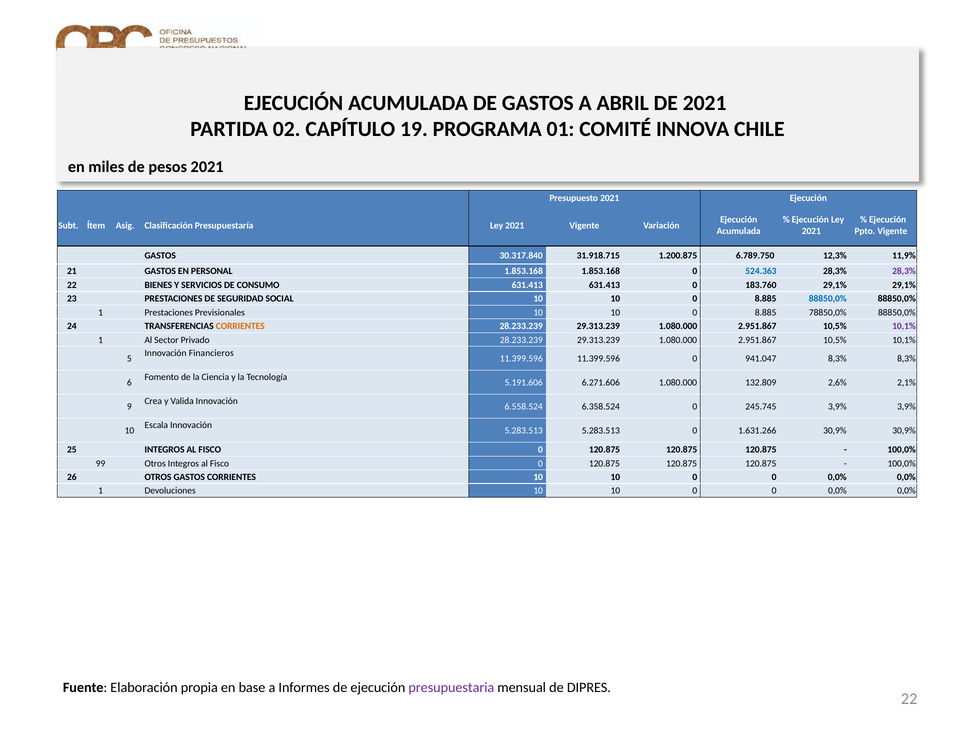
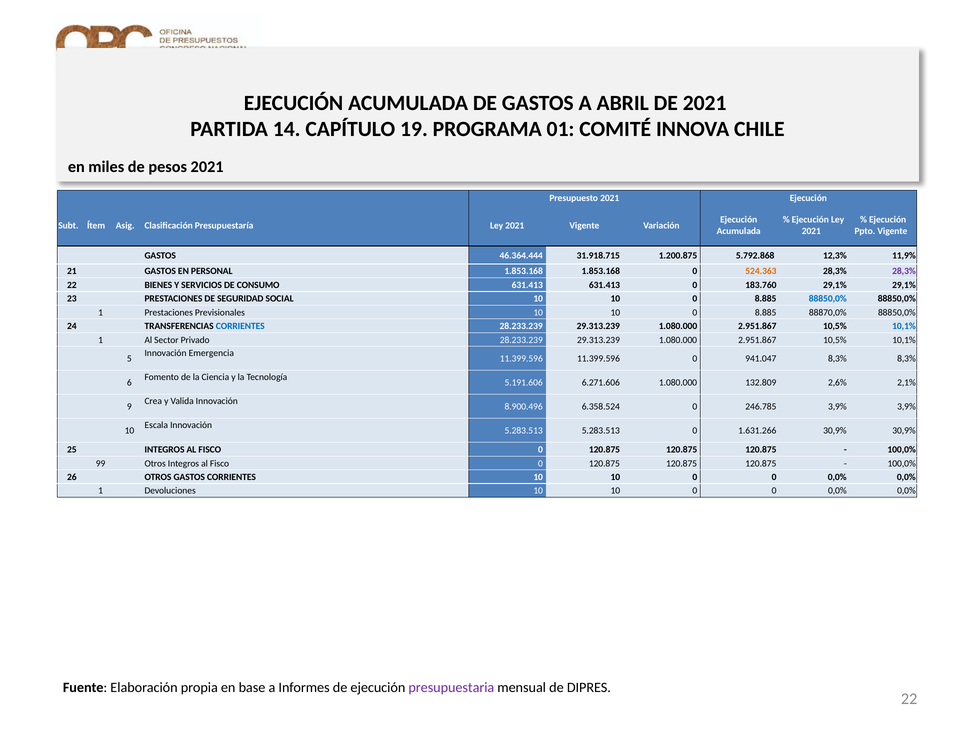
02: 02 -> 14
30.317.840: 30.317.840 -> 46.364.444
6.789.750: 6.789.750 -> 5.792.868
524.363 colour: blue -> orange
78850,0%: 78850,0% -> 88870,0%
CORRIENTES at (240, 326) colour: orange -> blue
10,1% at (904, 326) colour: purple -> blue
Financieros: Financieros -> Emergencia
6.558.524: 6.558.524 -> 8.900.496
245.745: 245.745 -> 246.785
